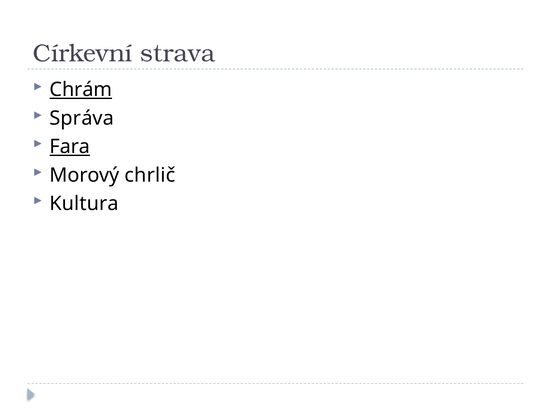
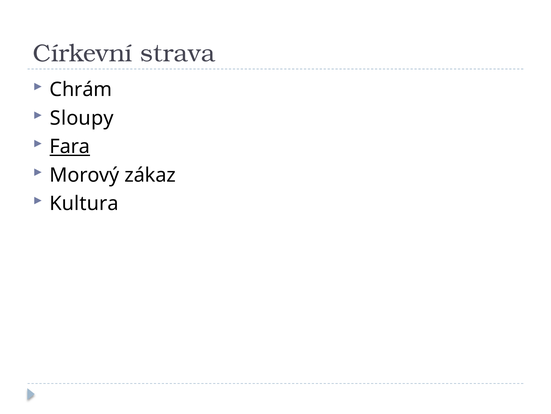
Chrám underline: present -> none
Správa: Správa -> Sloupy
chrlič: chrlič -> zákaz
